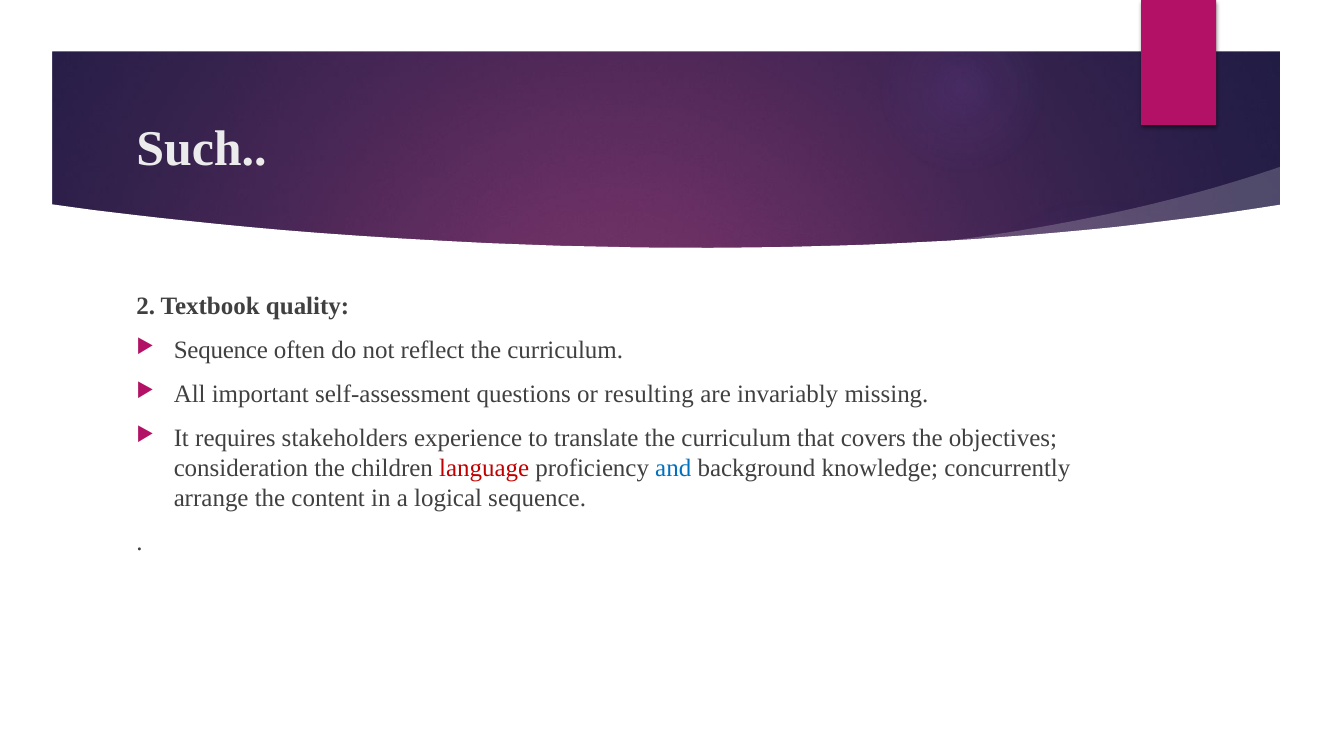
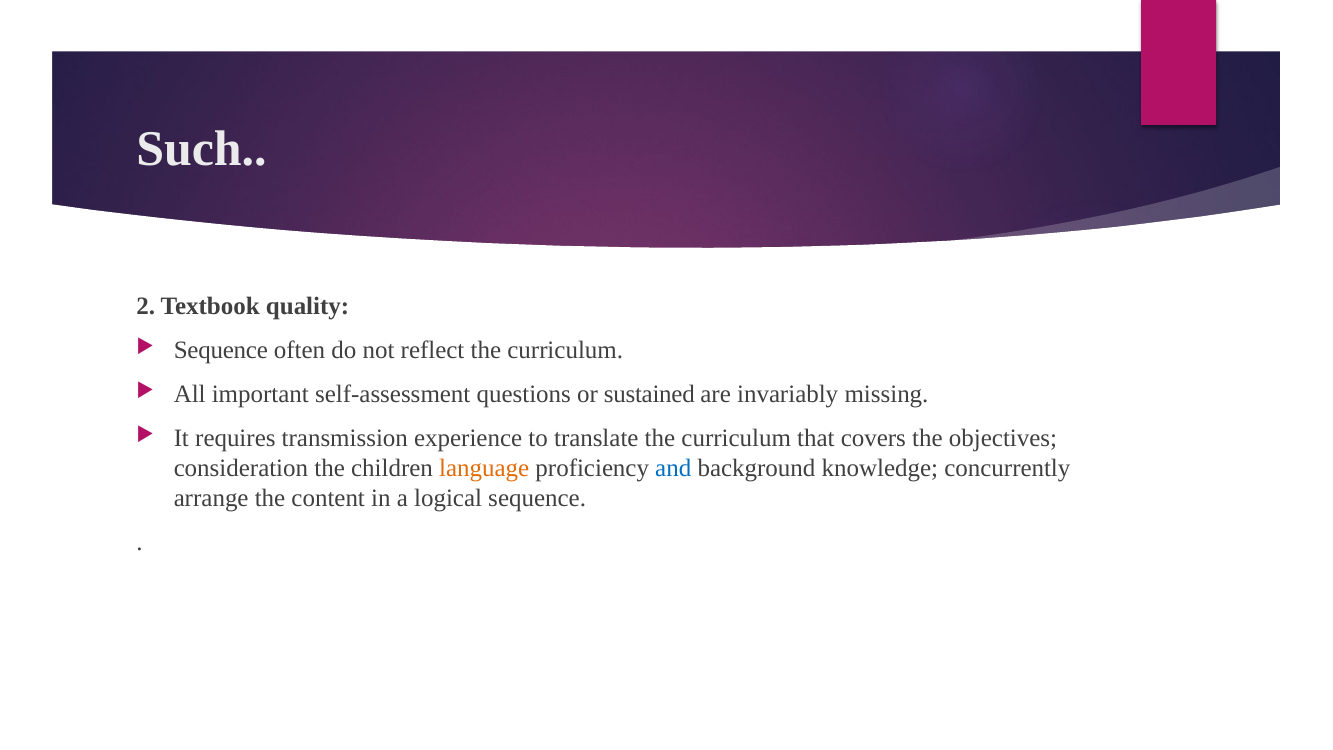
resulting: resulting -> sustained
stakeholders: stakeholders -> transmission
language colour: red -> orange
